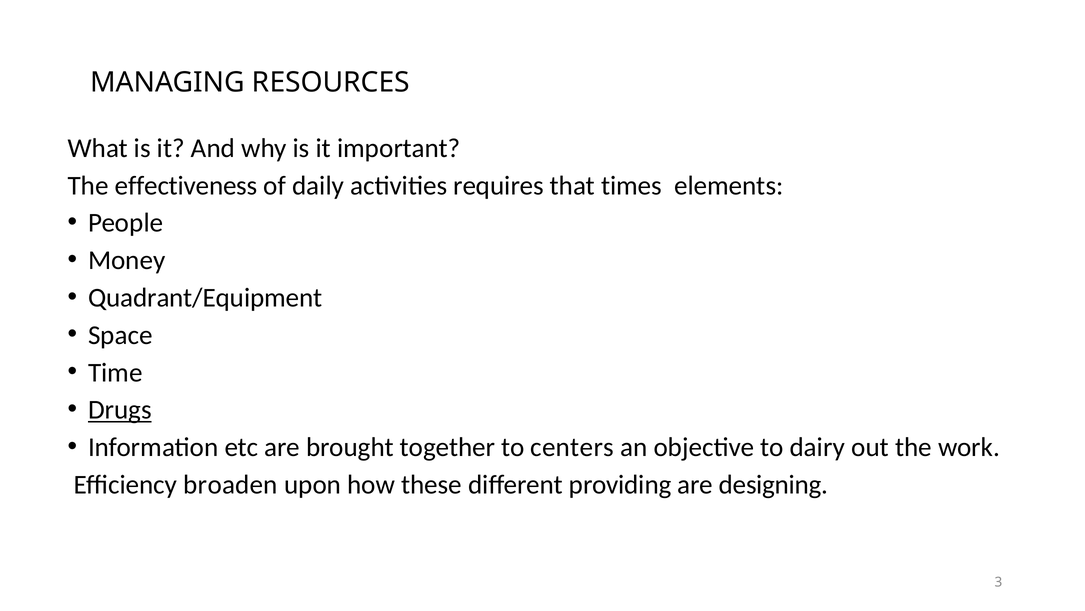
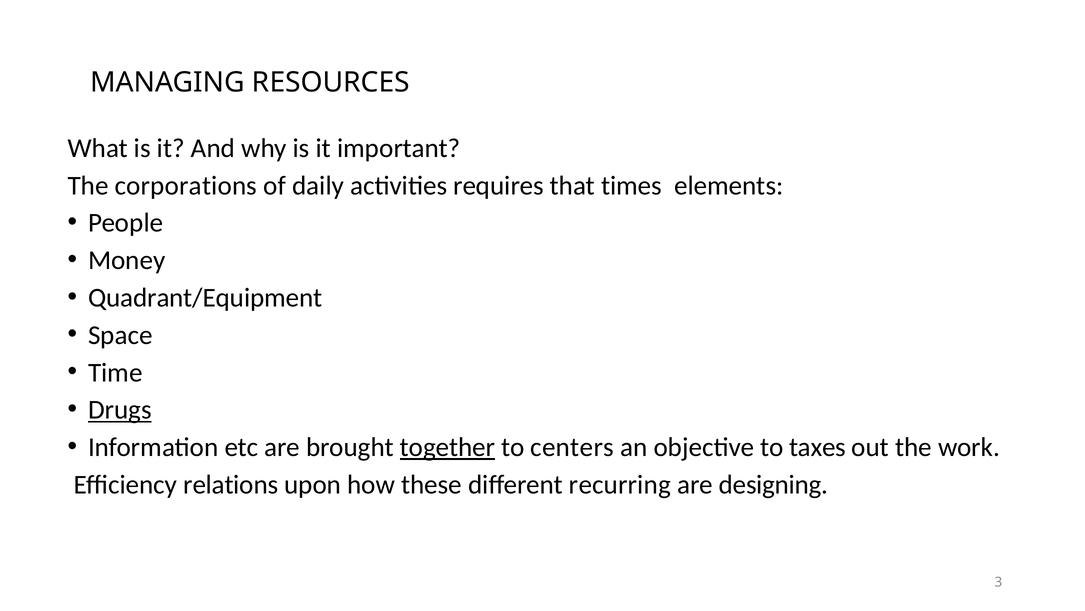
effectiveness: effectiveness -> corporations
together underline: none -> present
dairy: dairy -> taxes
broaden: broaden -> relations
providing: providing -> recurring
